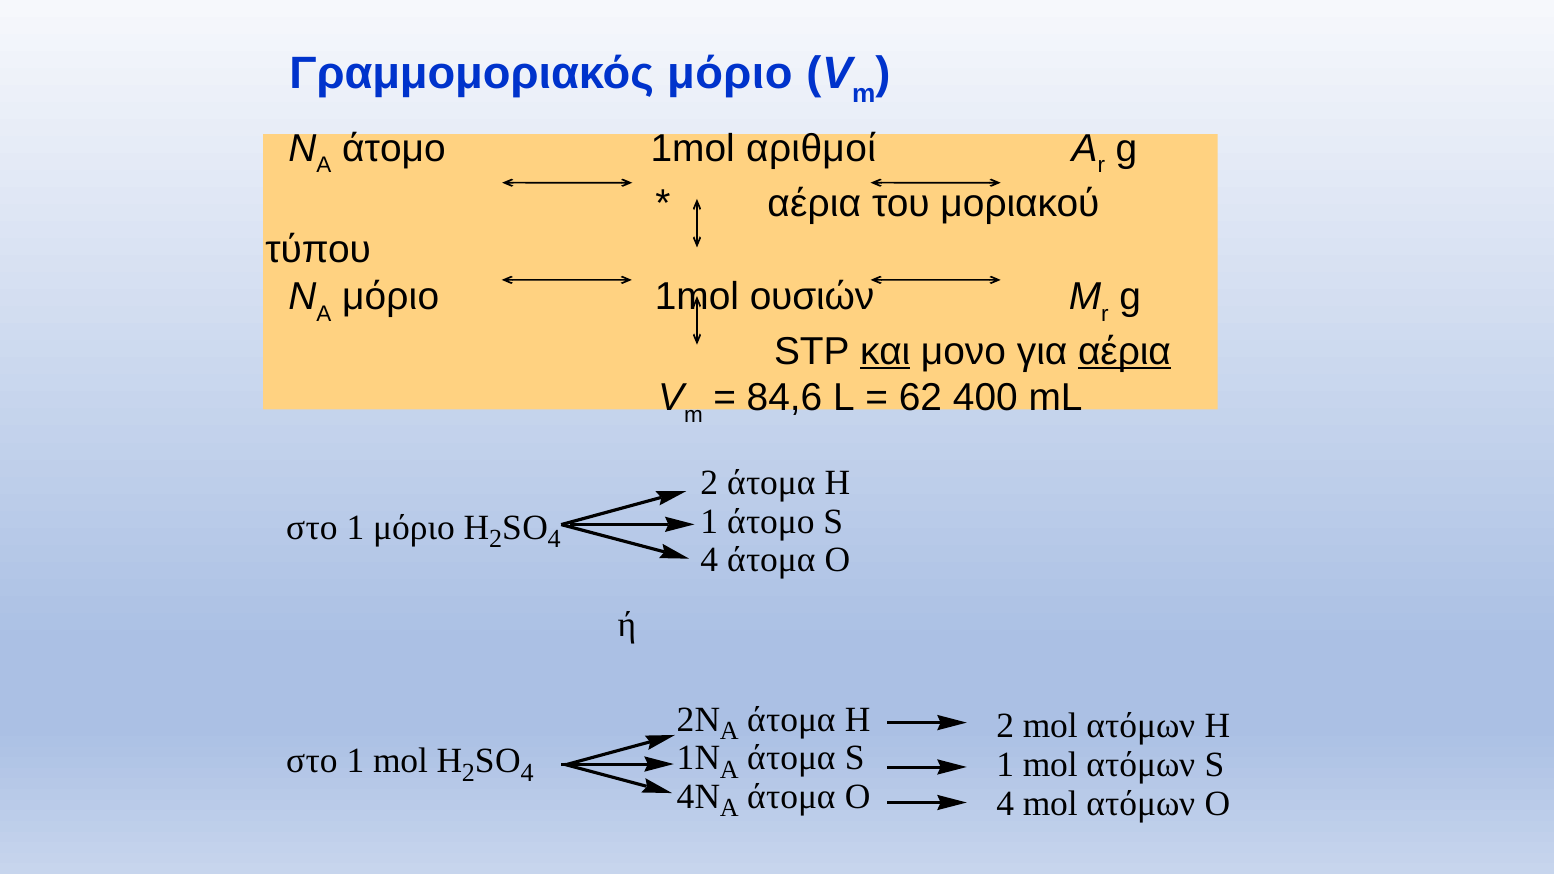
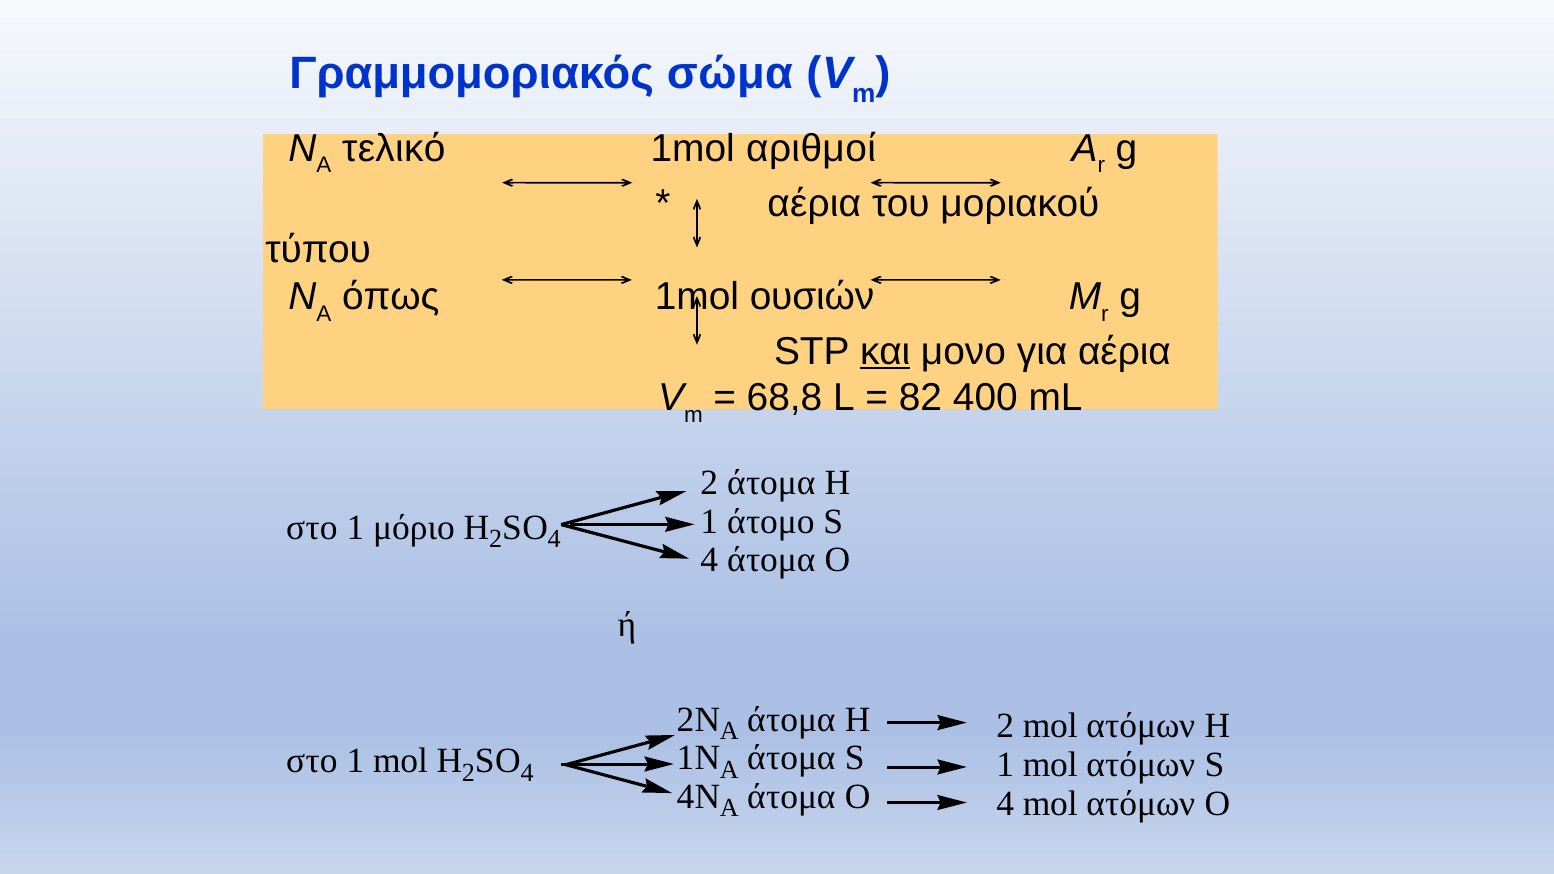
Γραμμομοριακός μόριο: μόριο -> σώμα
άτομο at (394, 148): άτομο -> τελικό
μόριο at (391, 297): μόριο -> όπως
αέρια at (1124, 352) underline: present -> none
84,6: 84,6 -> 68,8
62: 62 -> 82
